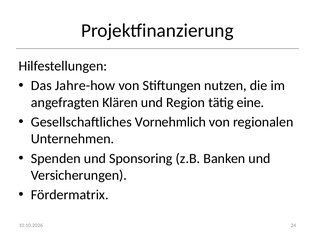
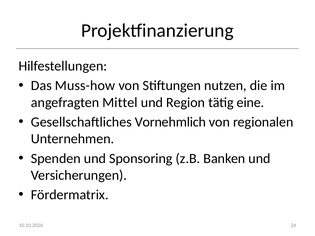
Jahre-how: Jahre-how -> Muss-how
Klären: Klären -> Mittel
